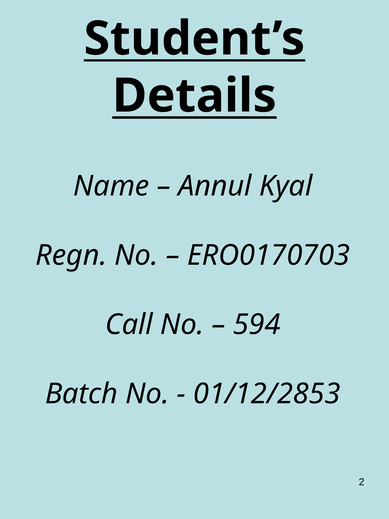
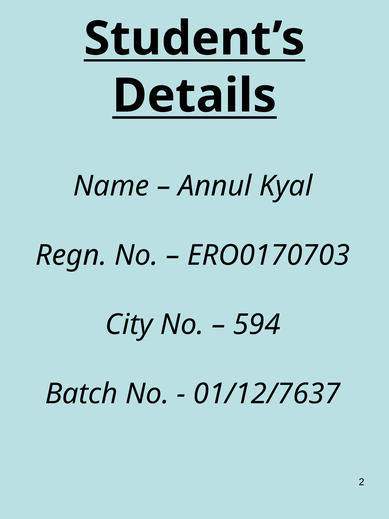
Call: Call -> City
01/12/2853: 01/12/2853 -> 01/12/7637
